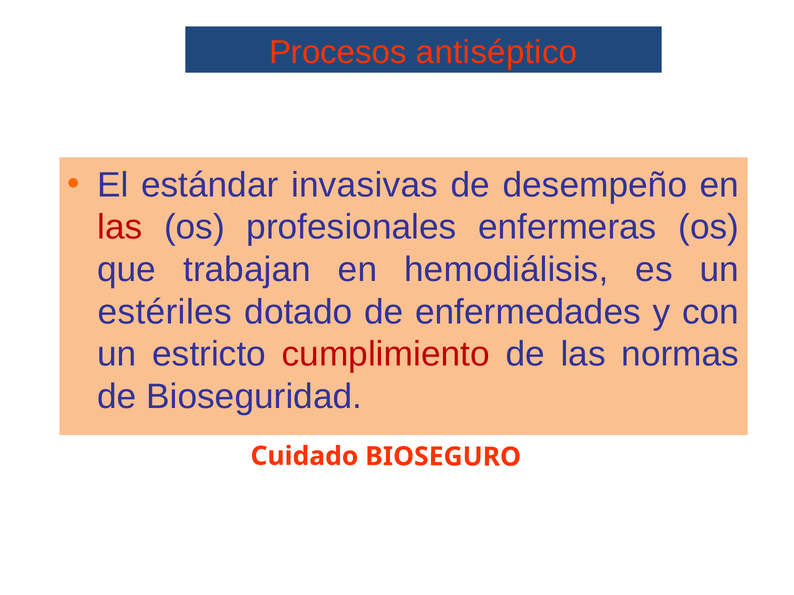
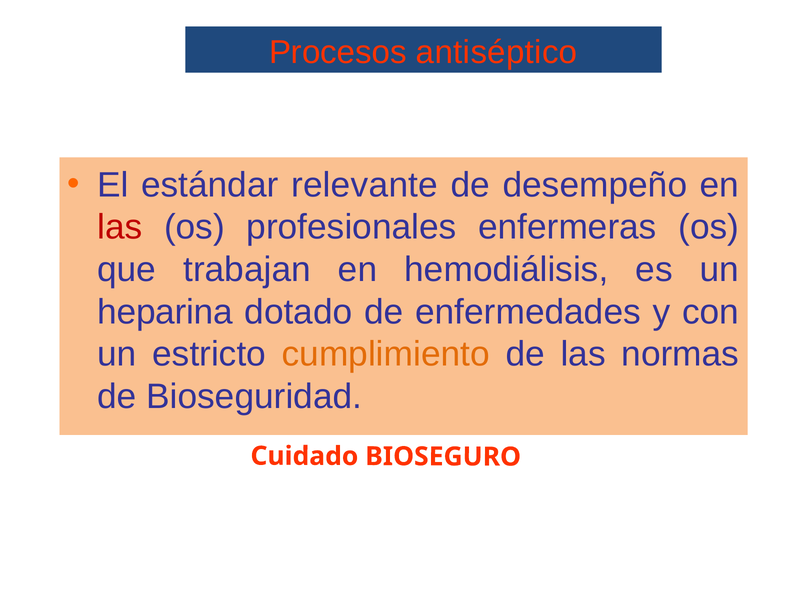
invasivas: invasivas -> relevante
estériles: estériles -> heparina
cumplimiento colour: red -> orange
